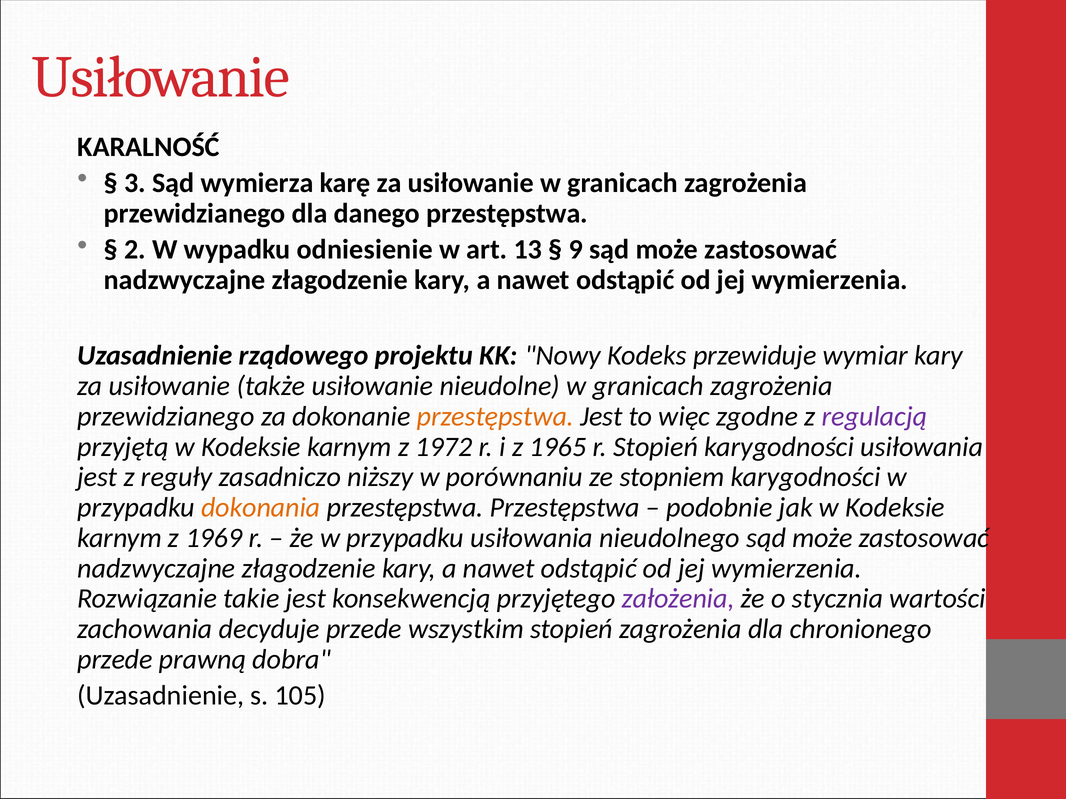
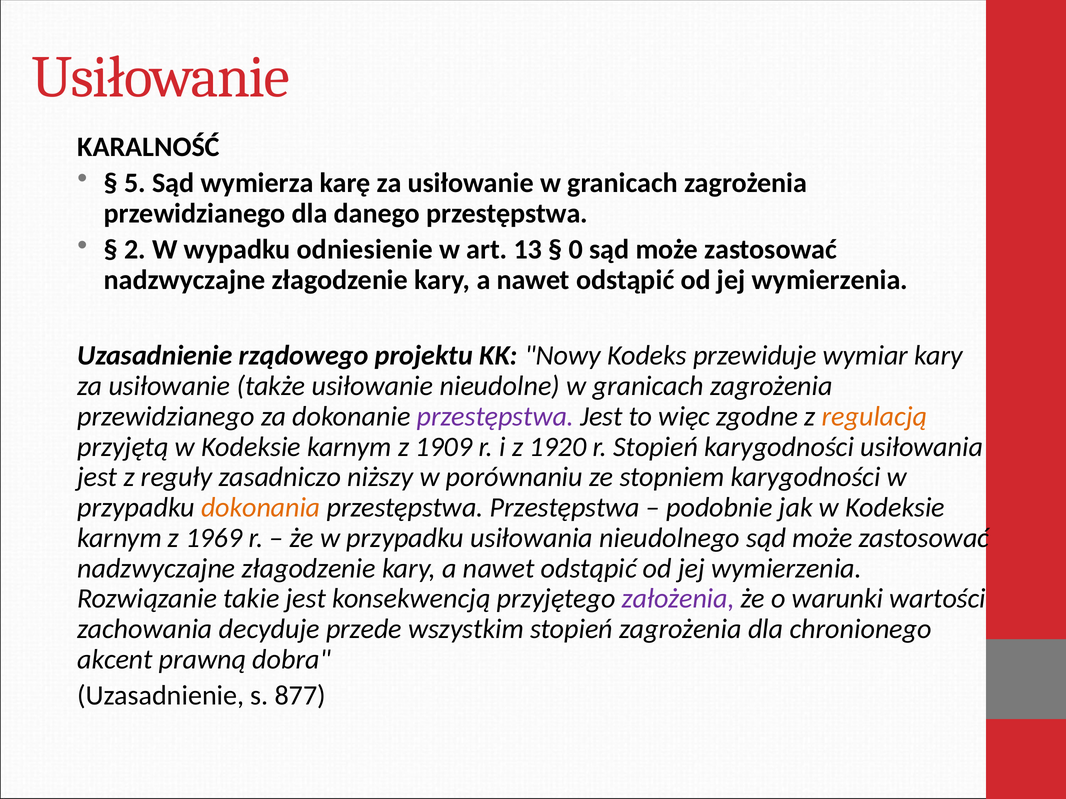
3: 3 -> 5
9: 9 -> 0
przestępstwa at (495, 417) colour: orange -> purple
regulacją colour: purple -> orange
1972: 1972 -> 1909
1965: 1965 -> 1920
stycznia: stycznia -> warunki
przede at (115, 660): przede -> akcent
105: 105 -> 877
